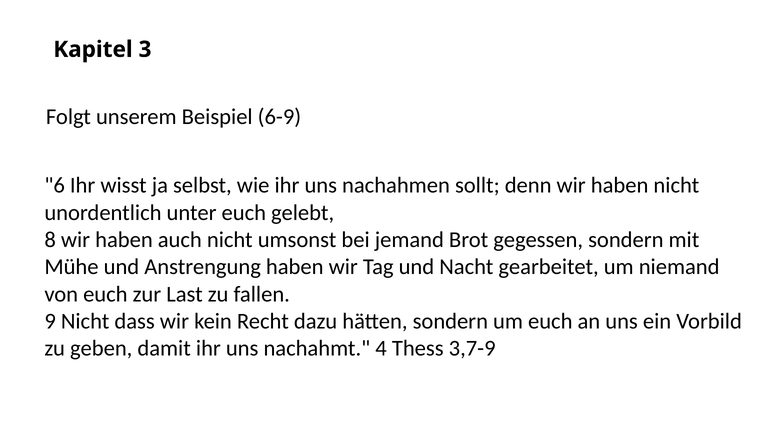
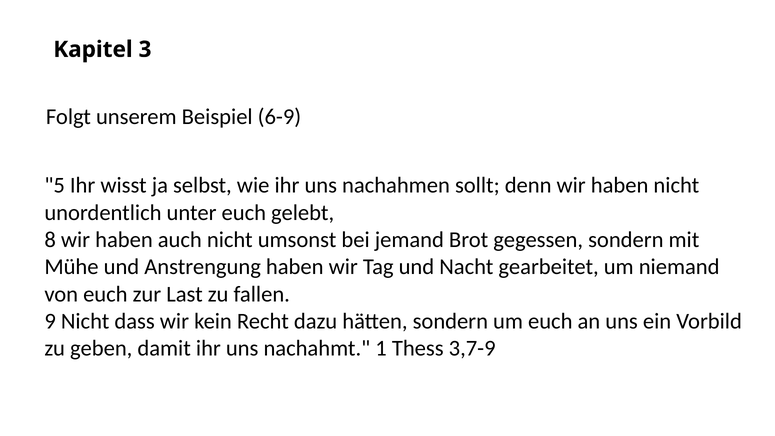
6: 6 -> 5
4: 4 -> 1
